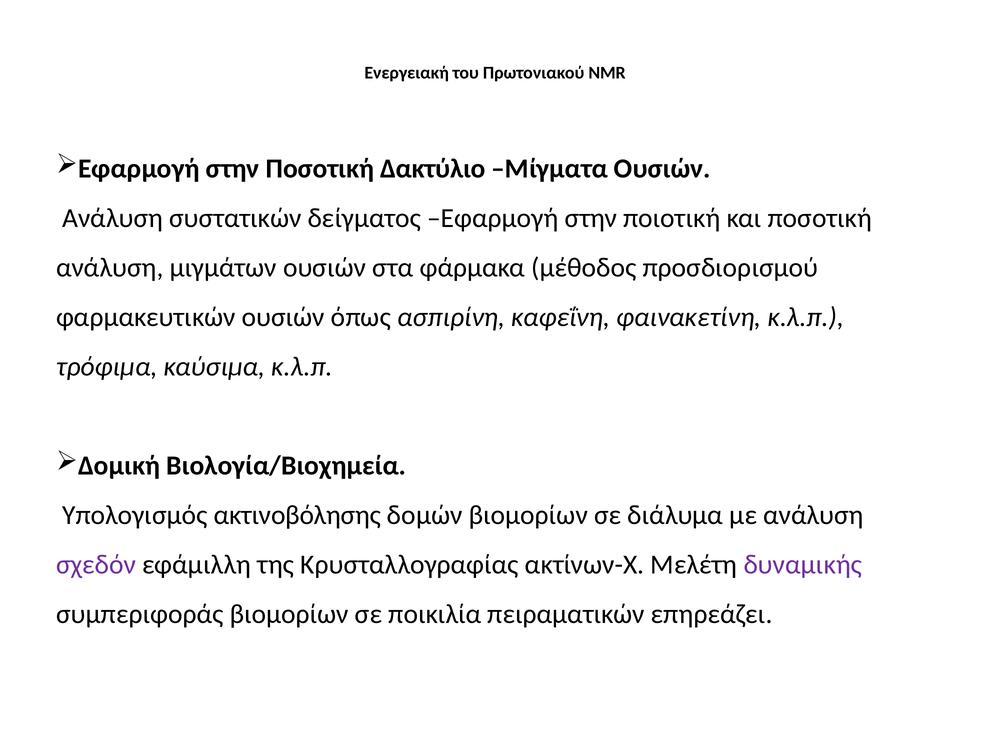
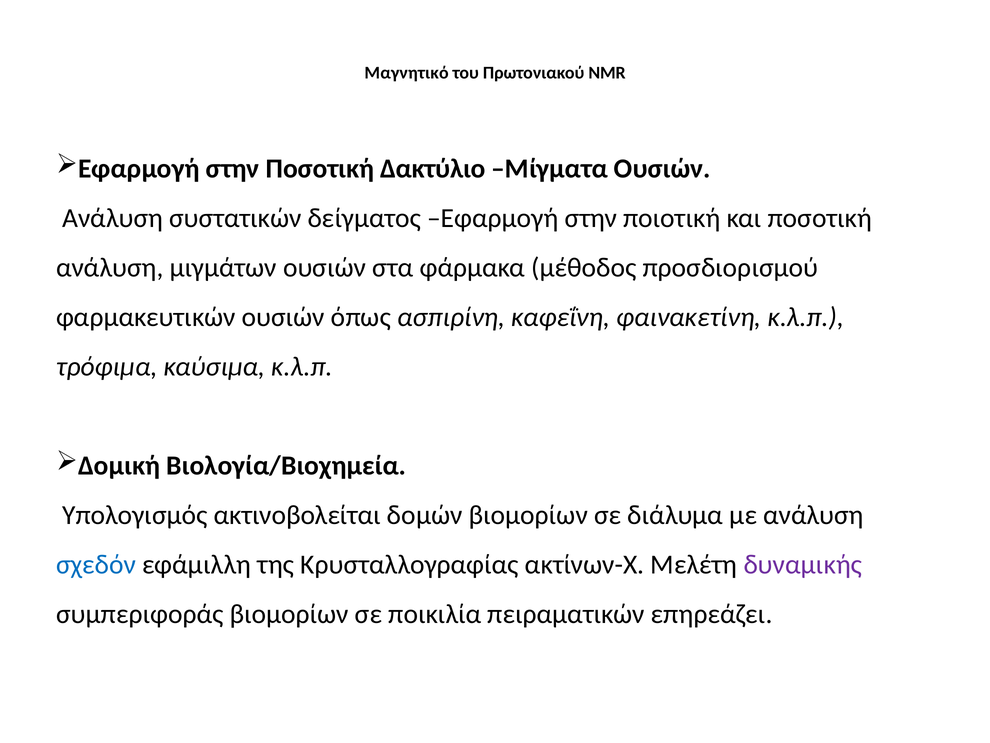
Ενεργειακή: Ενεργειακή -> Μαγνητικό
ακτινοβόλησης: ακτινοβόλησης -> ακτινοβολείται
σχεδόν colour: purple -> blue
